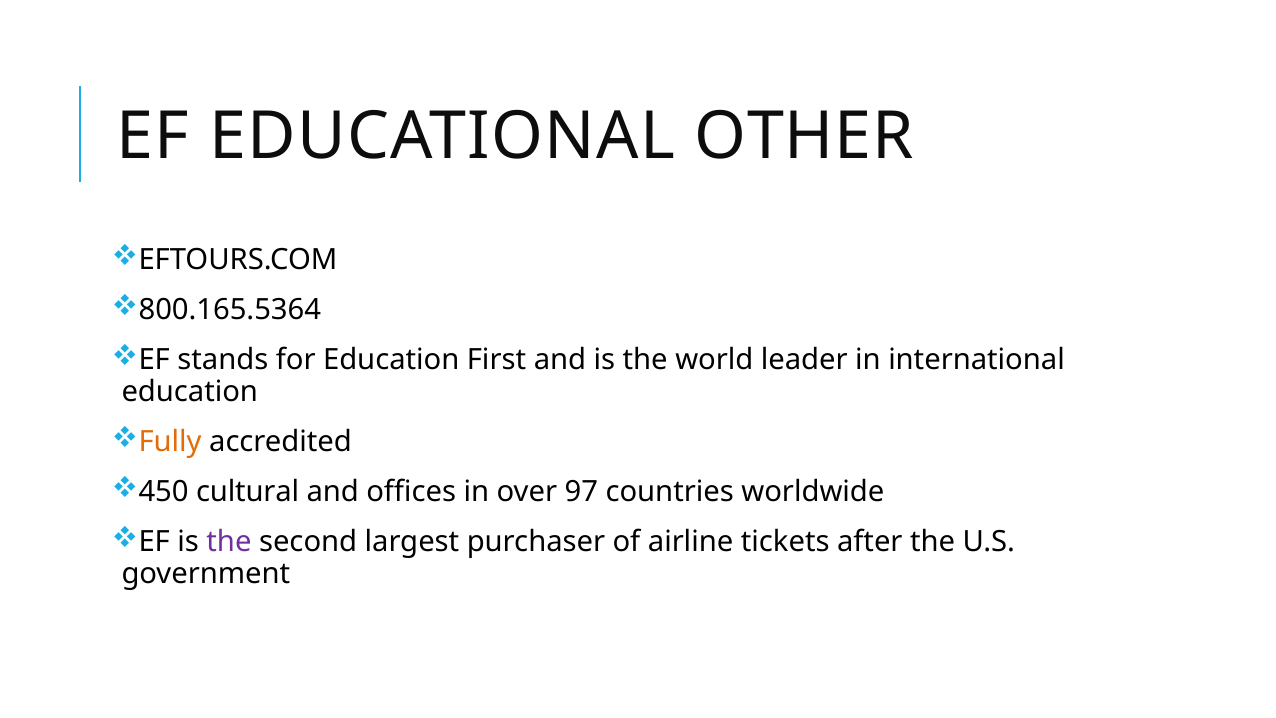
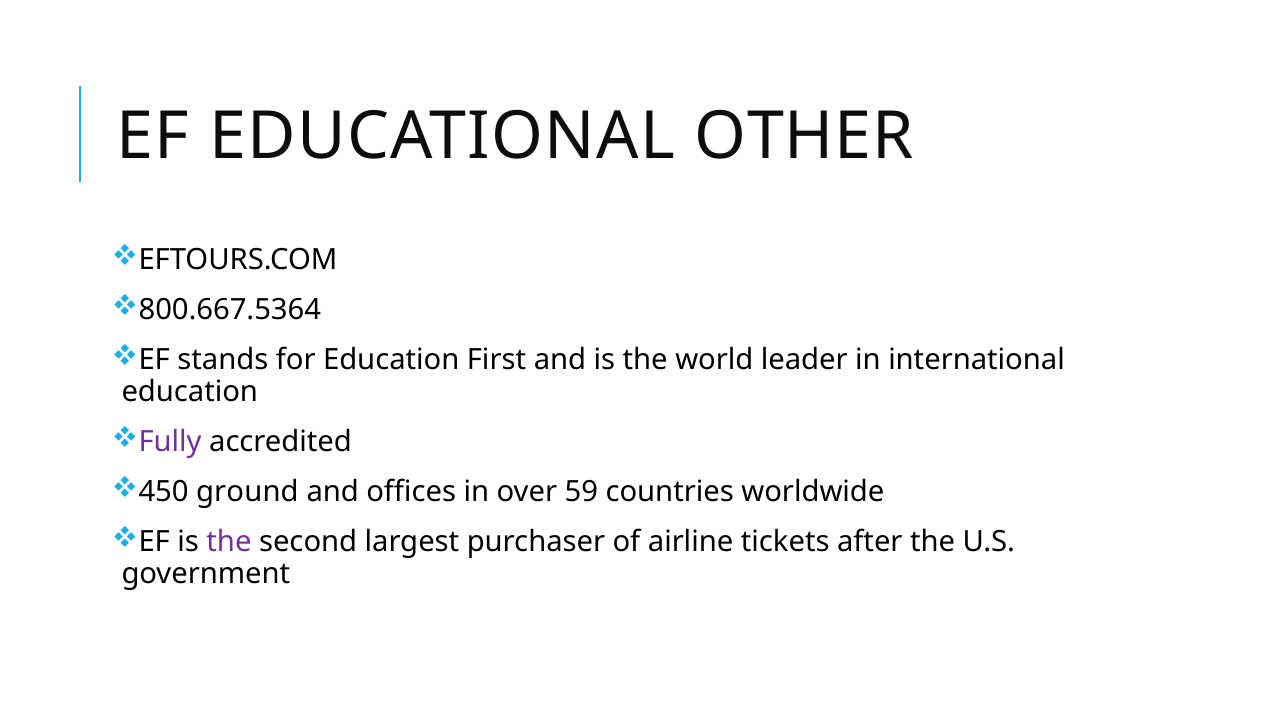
800.165.5364: 800.165.5364 -> 800.667.5364
Fully colour: orange -> purple
cultural: cultural -> ground
97: 97 -> 59
